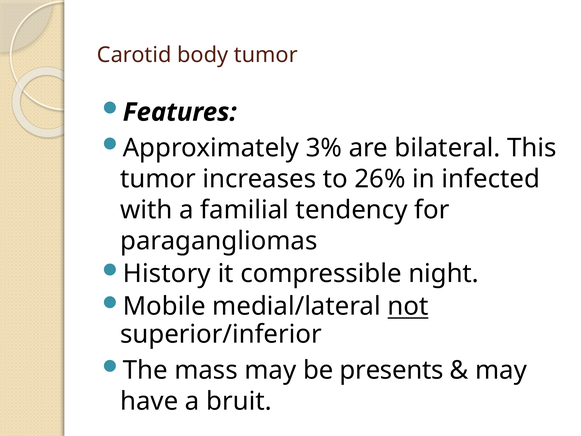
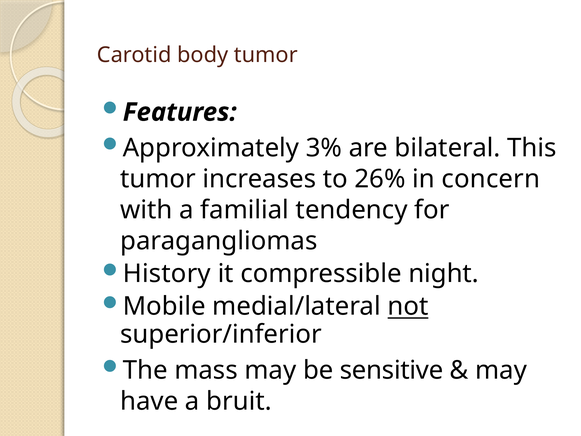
infected: infected -> concern
presents: presents -> sensitive
